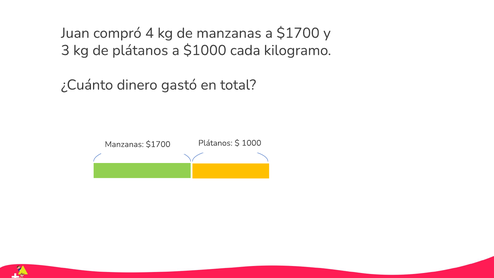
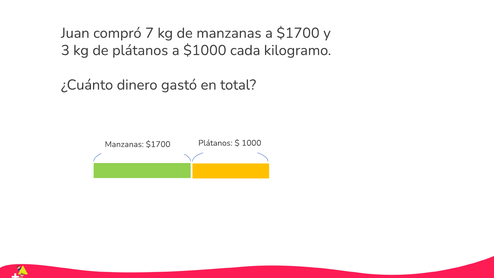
4: 4 -> 7
